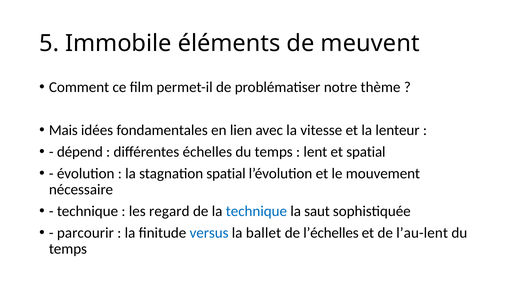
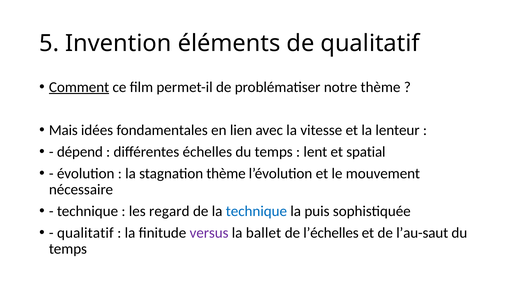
Immobile: Immobile -> Invention
de meuvent: meuvent -> qualitatif
Comment underline: none -> present
stagnation spatial: spatial -> thème
saut: saut -> puis
parcourir at (85, 233): parcourir -> qualitatif
versus colour: blue -> purple
l’au-lent: l’au-lent -> l’au-saut
